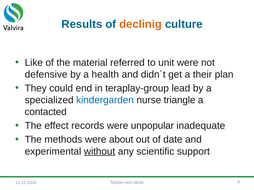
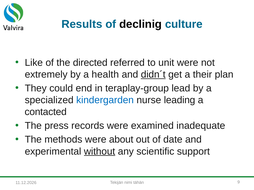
declinig colour: orange -> black
material: material -> directed
defensive: defensive -> extremely
didn´t underline: none -> present
triangle: triangle -> leading
effect: effect -> press
unpopular: unpopular -> examined
